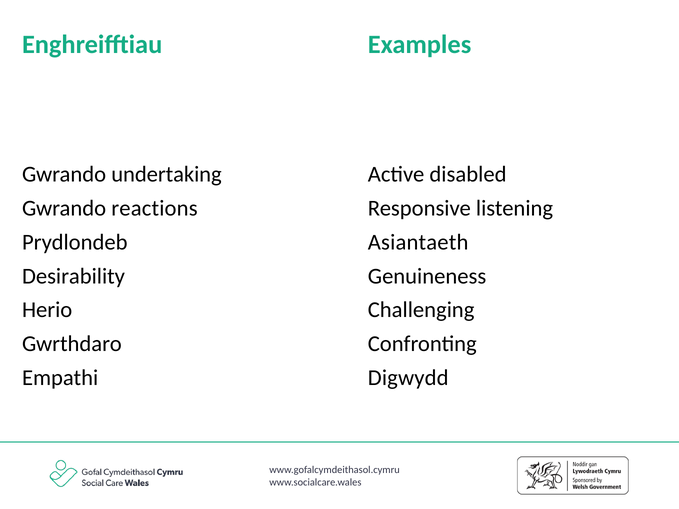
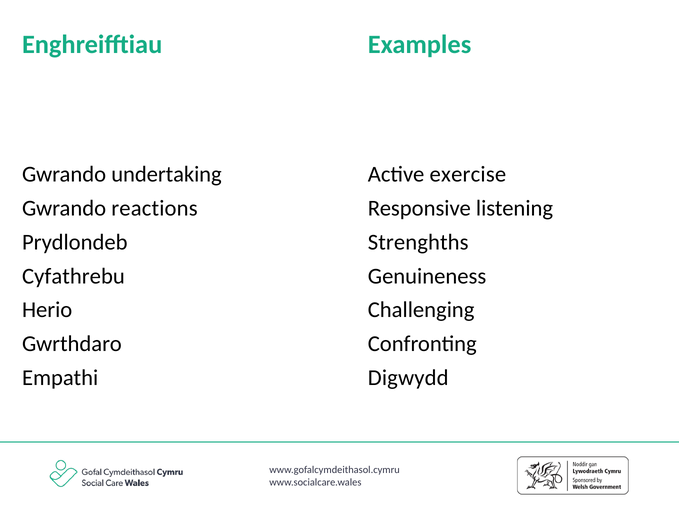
disabled: disabled -> exercise
Asiantaeth: Asiantaeth -> Strenghths
Desirability: Desirability -> Cyfathrebu
